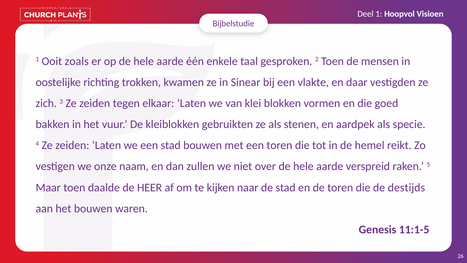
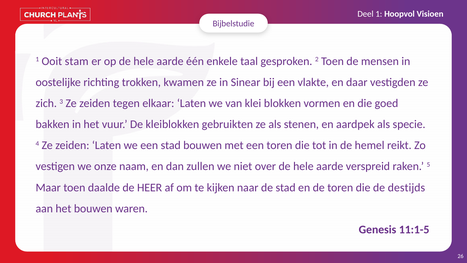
zoals: zoals -> stam
